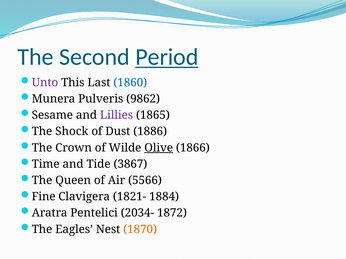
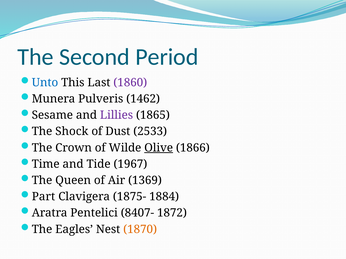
Period underline: present -> none
Unto colour: purple -> blue
1860 colour: blue -> purple
9862: 9862 -> 1462
1886: 1886 -> 2533
3867: 3867 -> 1967
5566: 5566 -> 1369
Fine: Fine -> Part
1821-: 1821- -> 1875-
2034-: 2034- -> 8407-
